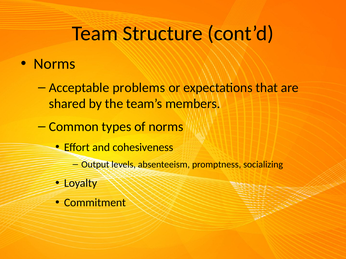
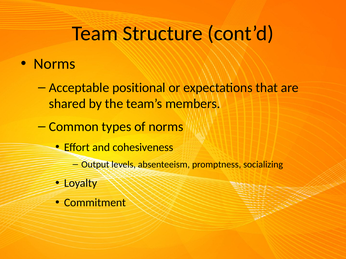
problems: problems -> positional
